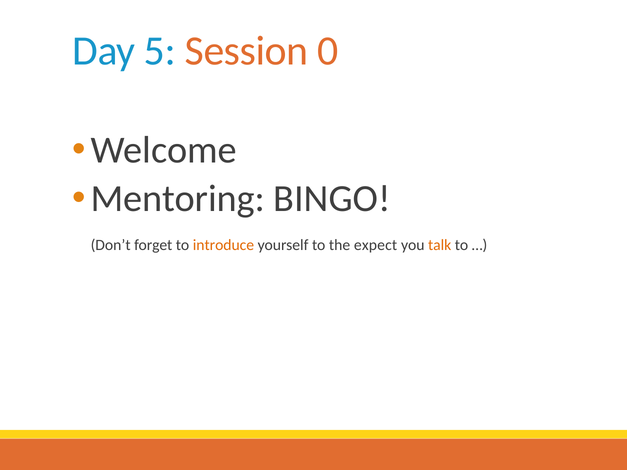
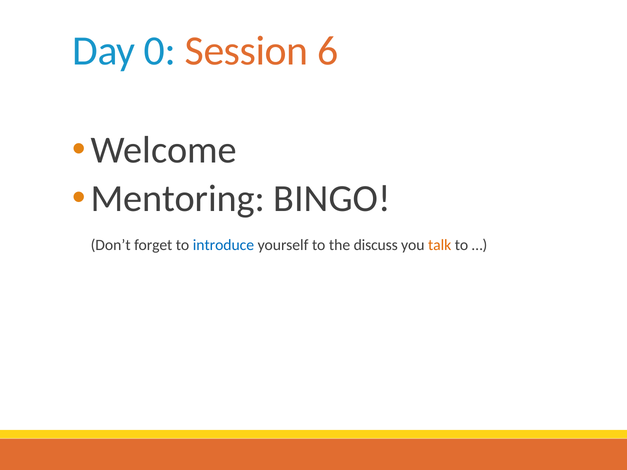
5: 5 -> 0
0: 0 -> 6
introduce colour: orange -> blue
expect: expect -> discuss
